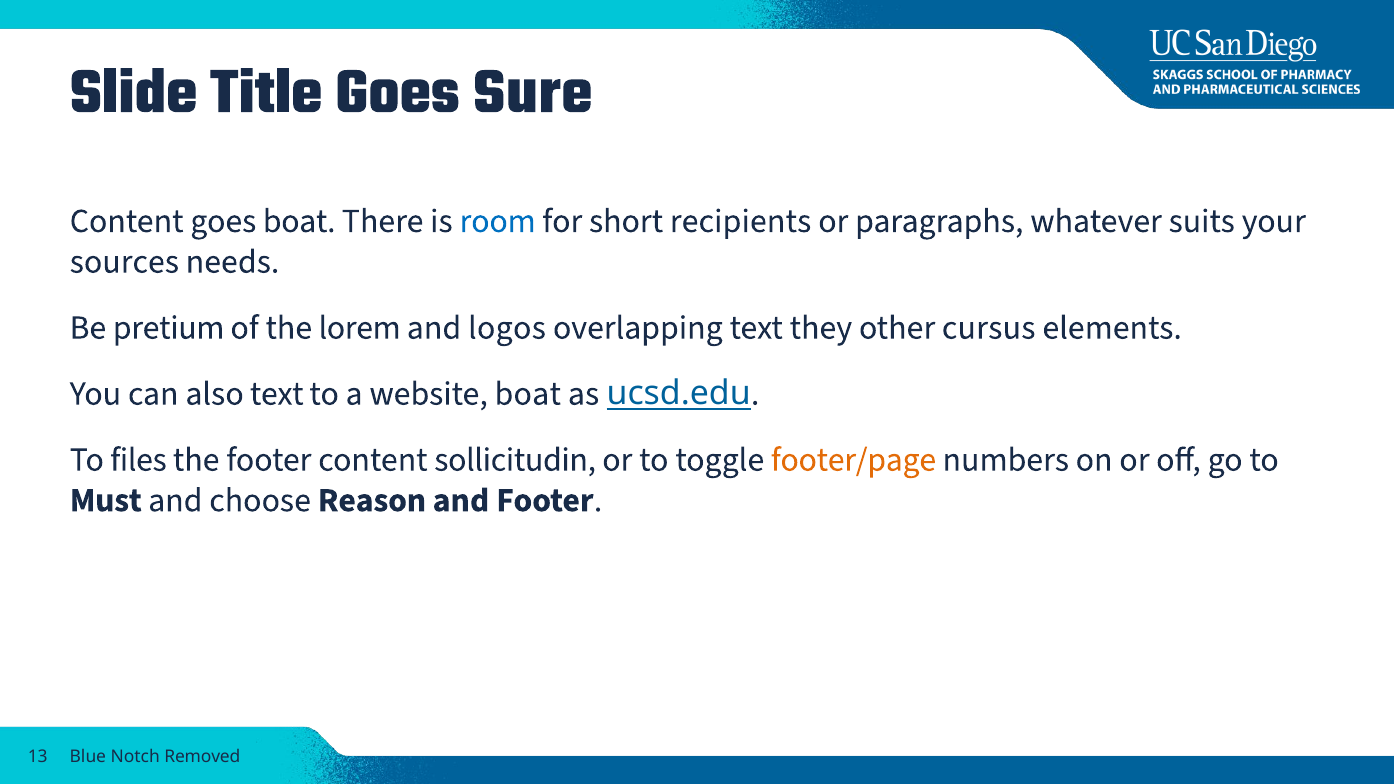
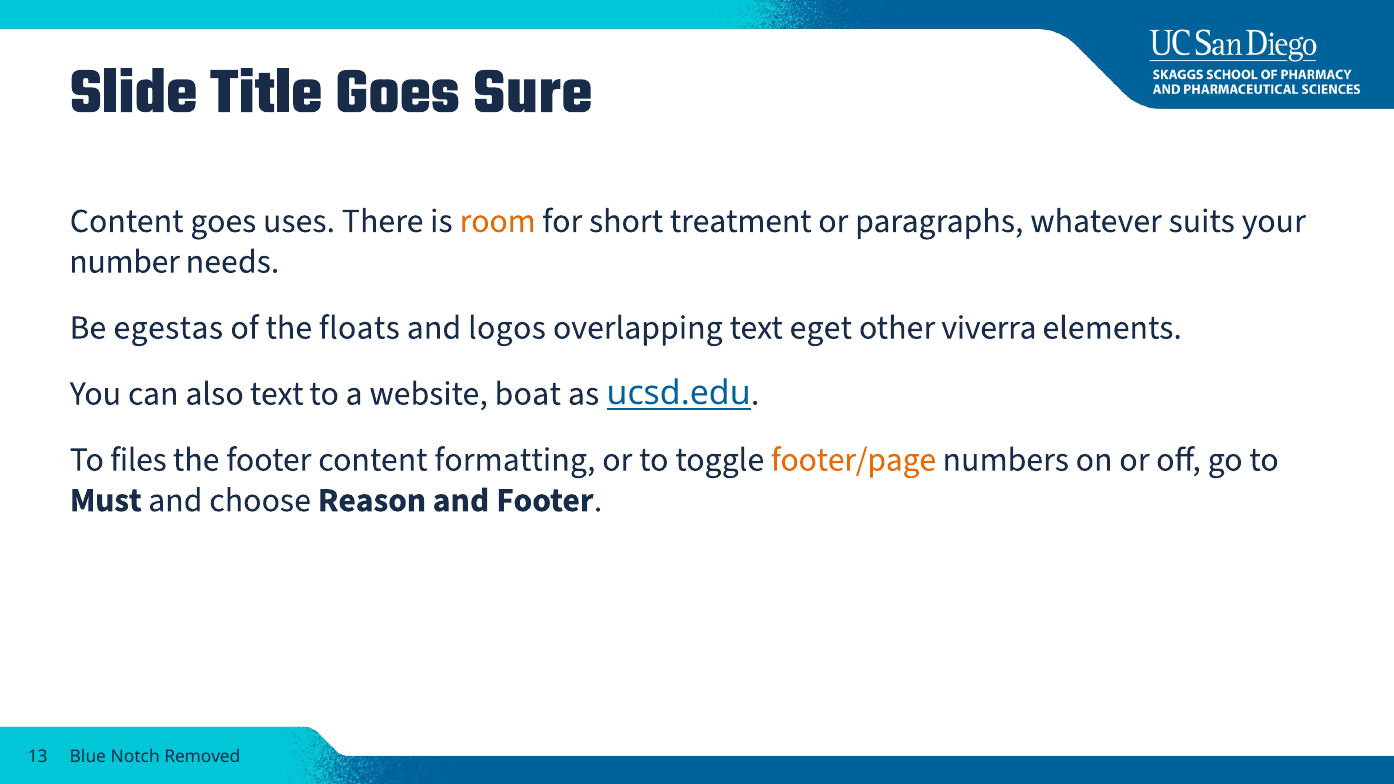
goes boat: boat -> uses
room colour: blue -> orange
recipients: recipients -> treatment
sources: sources -> number
pretium: pretium -> egestas
lorem: lorem -> floats
they: they -> eget
cursus: cursus -> viverra
sollicitudin: sollicitudin -> formatting
